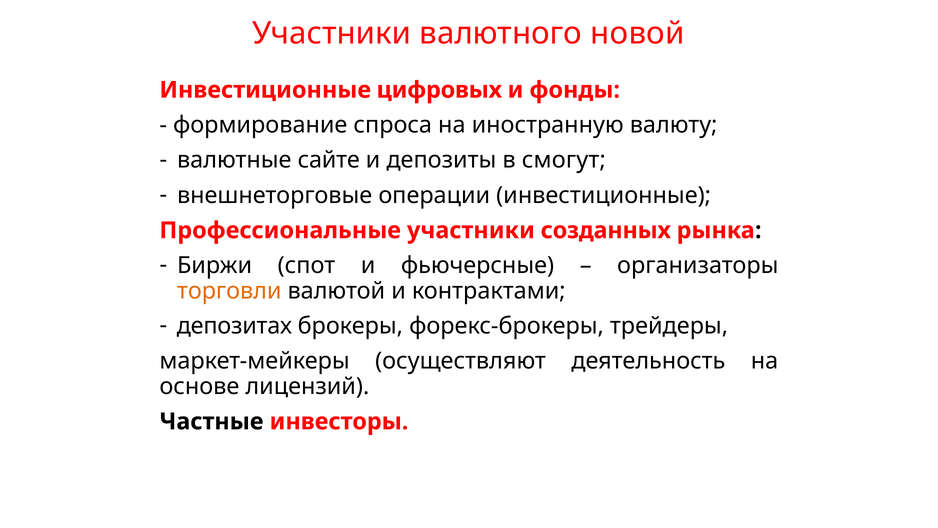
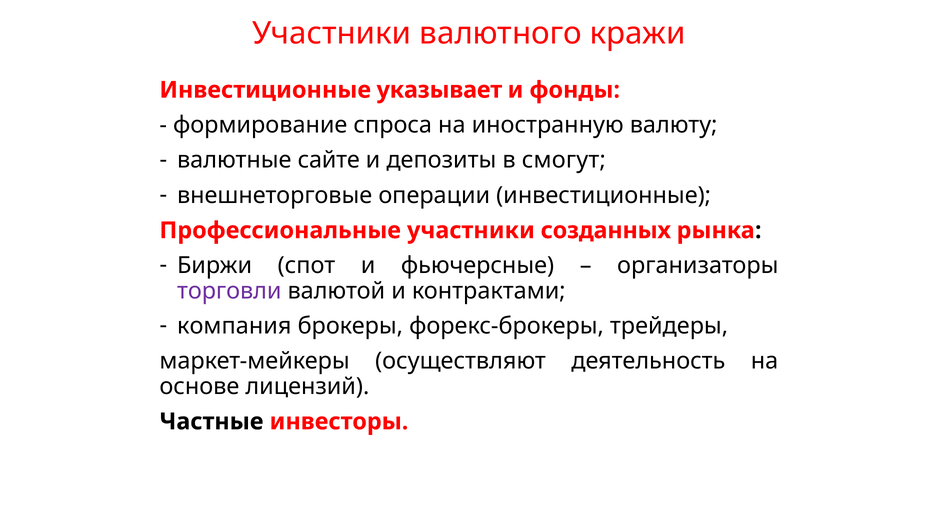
новой: новой -> кражи
цифровых: цифровых -> указывает
торговли colour: orange -> purple
депозитах: депозитах -> компания
